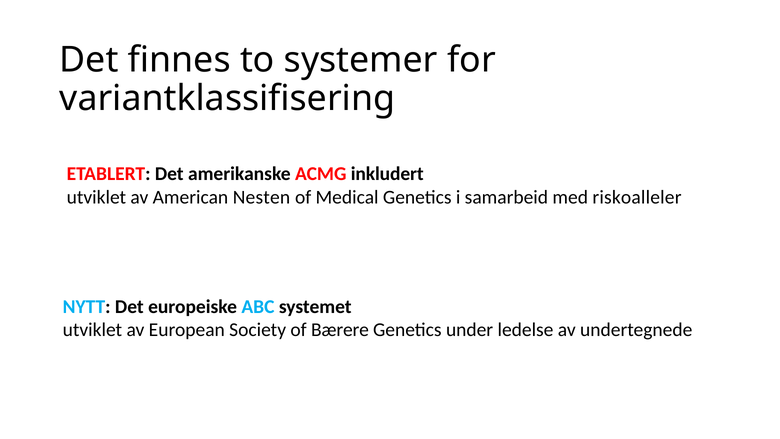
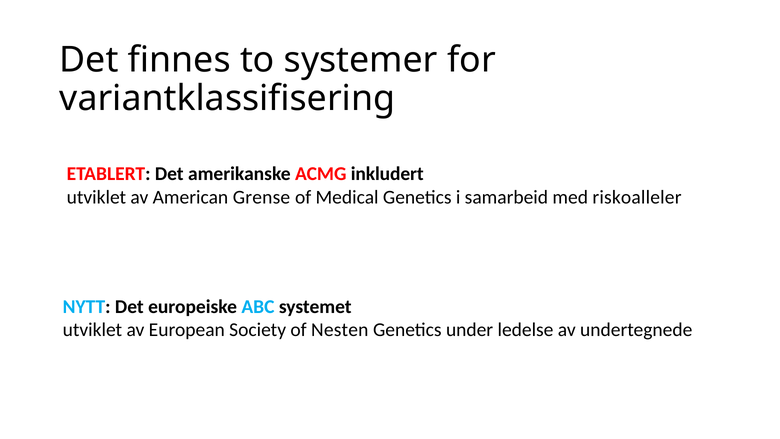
Nesten: Nesten -> Grense
Bærere: Bærere -> Nesten
